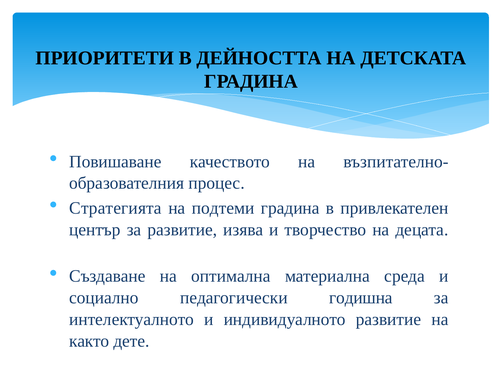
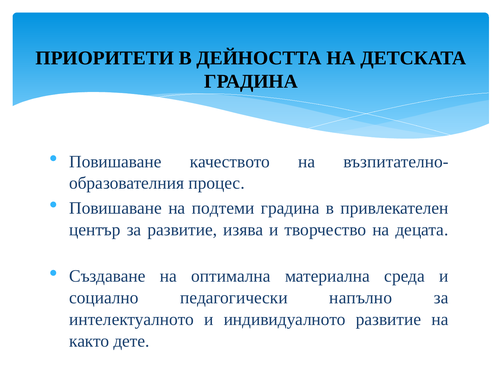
Стратегията at (115, 208): Стратегията -> Повишаване
годишна: годишна -> напълно
